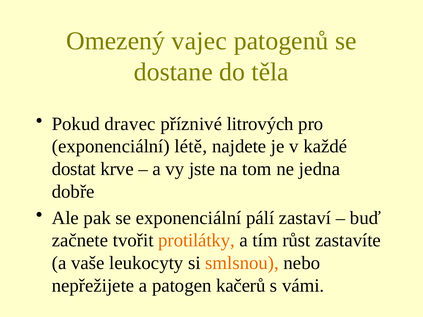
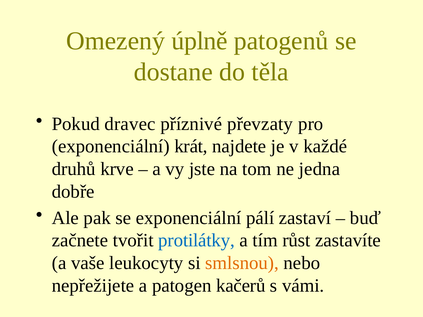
vajec: vajec -> úplně
litrových: litrových -> převzaty
létě: létě -> krát
dostat: dostat -> druhů
protilátky colour: orange -> blue
